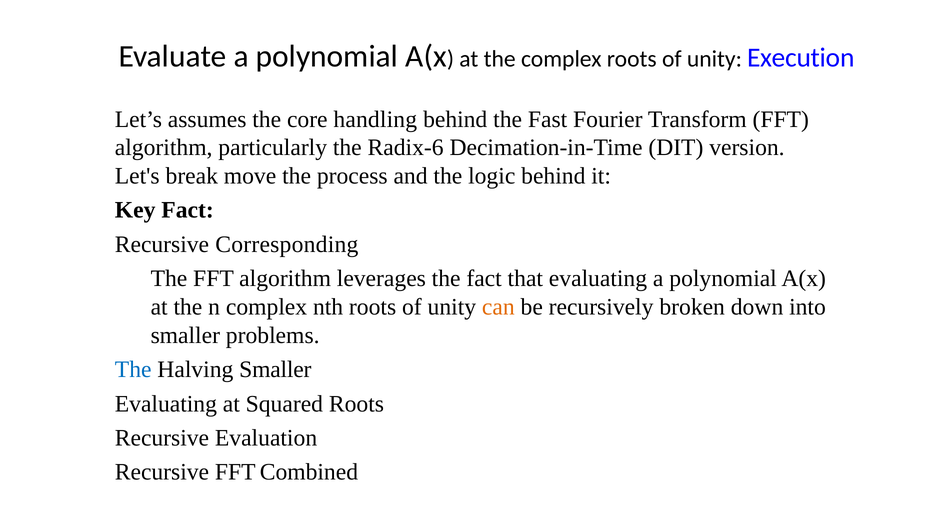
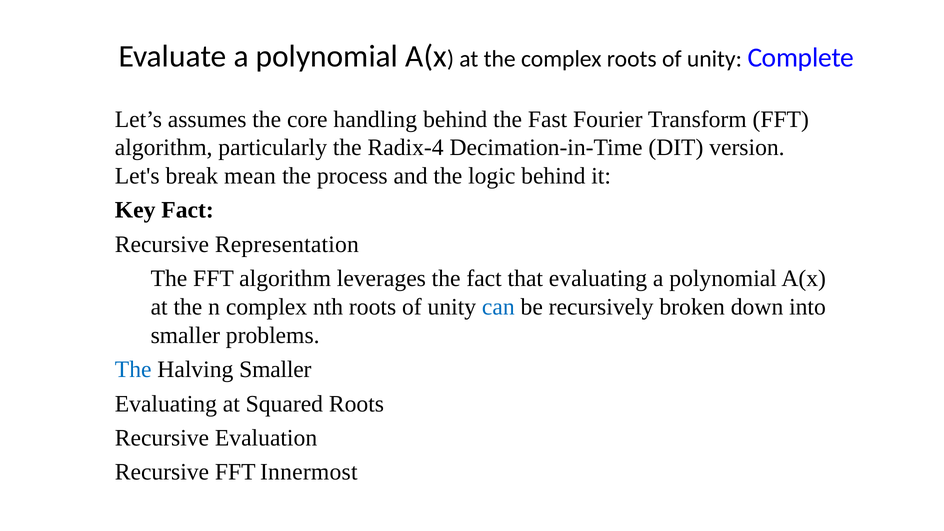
Execution: Execution -> Complete
Radix-6: Radix-6 -> Radix-4
move: move -> mean
Corresponding: Corresponding -> Representation
can colour: orange -> blue
Combined: Combined -> Innermost
